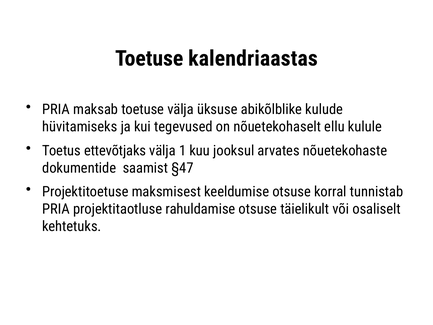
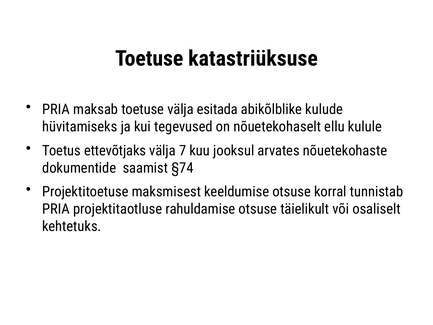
kalendriaastas: kalendriaastas -> katastriüksuse
üksuse: üksuse -> esitada
1: 1 -> 7
§47: §47 -> §74
